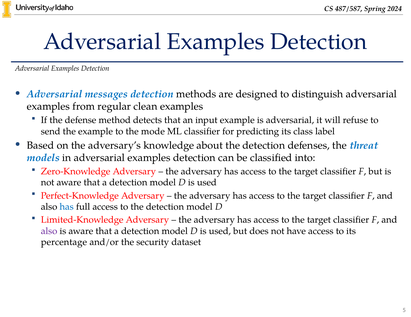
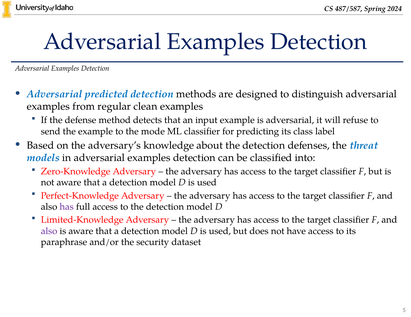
messages: messages -> predicted
has at (67, 207) colour: blue -> purple
percentage: percentage -> paraphrase
